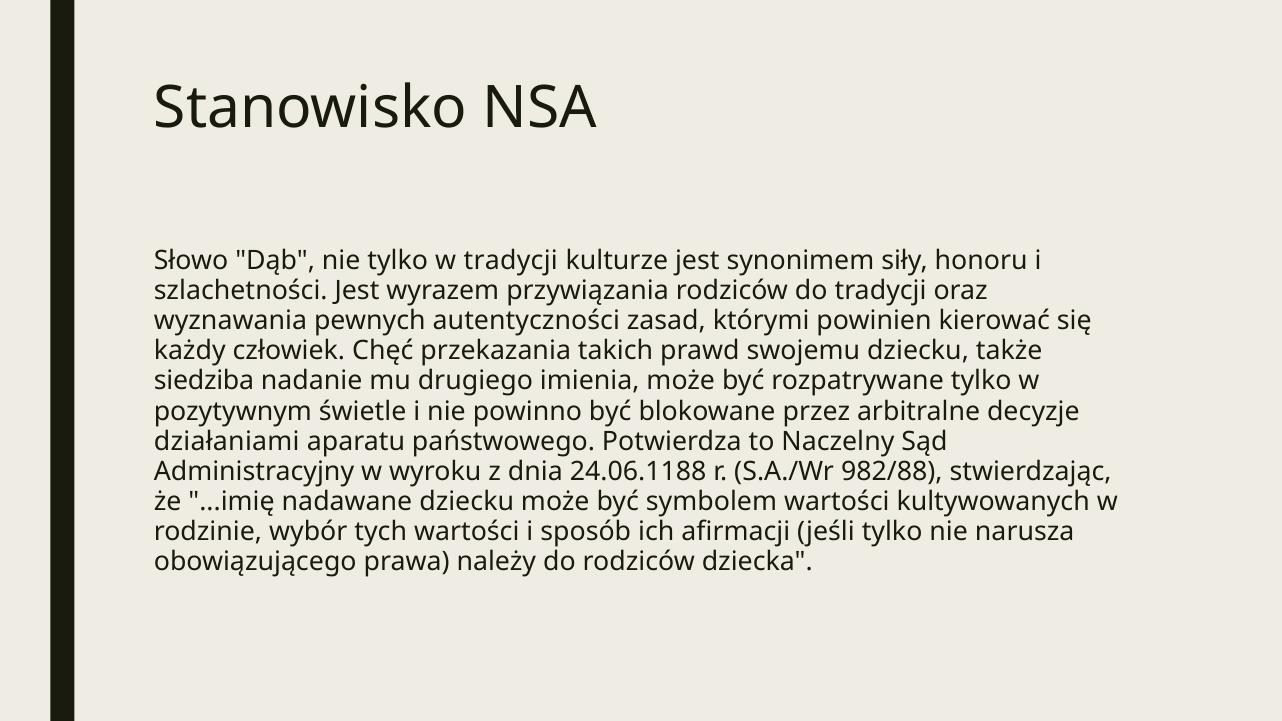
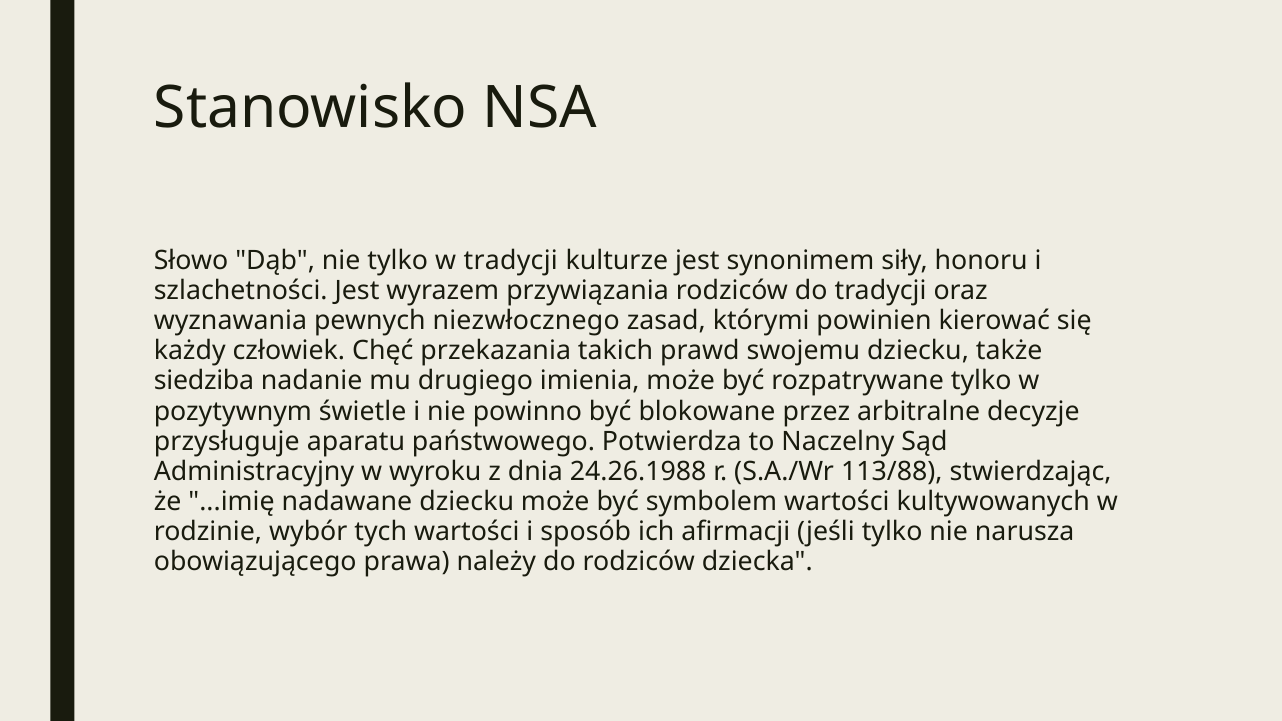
autentyczności: autentyczności -> niezwłocznego
działaniami: działaniami -> przysługuje
24.06.1188: 24.06.1188 -> 24.26.1988
982/88: 982/88 -> 113/88
